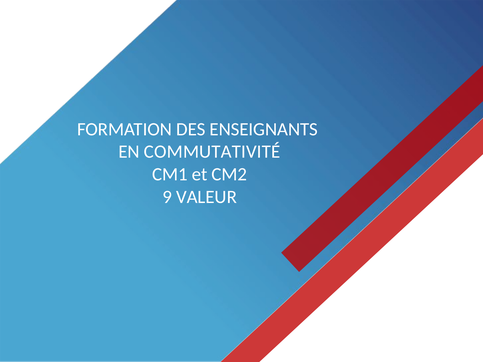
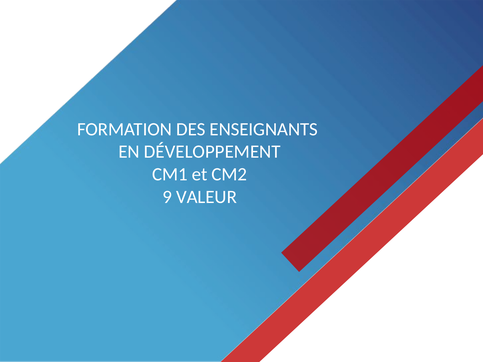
COMMUTATIVITÉ: COMMUTATIVITÉ -> DÉVELOPPEMENT
